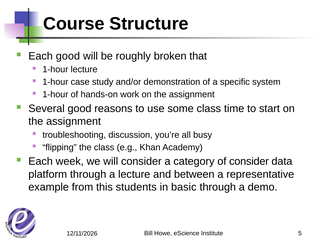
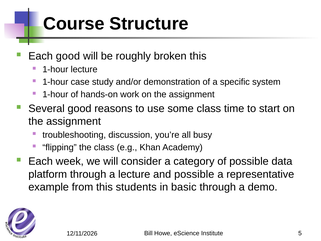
broken that: that -> this
of consider: consider -> possible
and between: between -> possible
